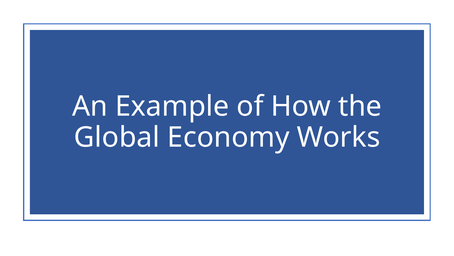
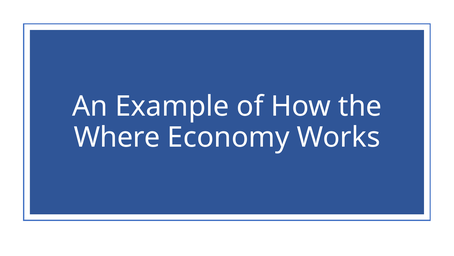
Global: Global -> Where
